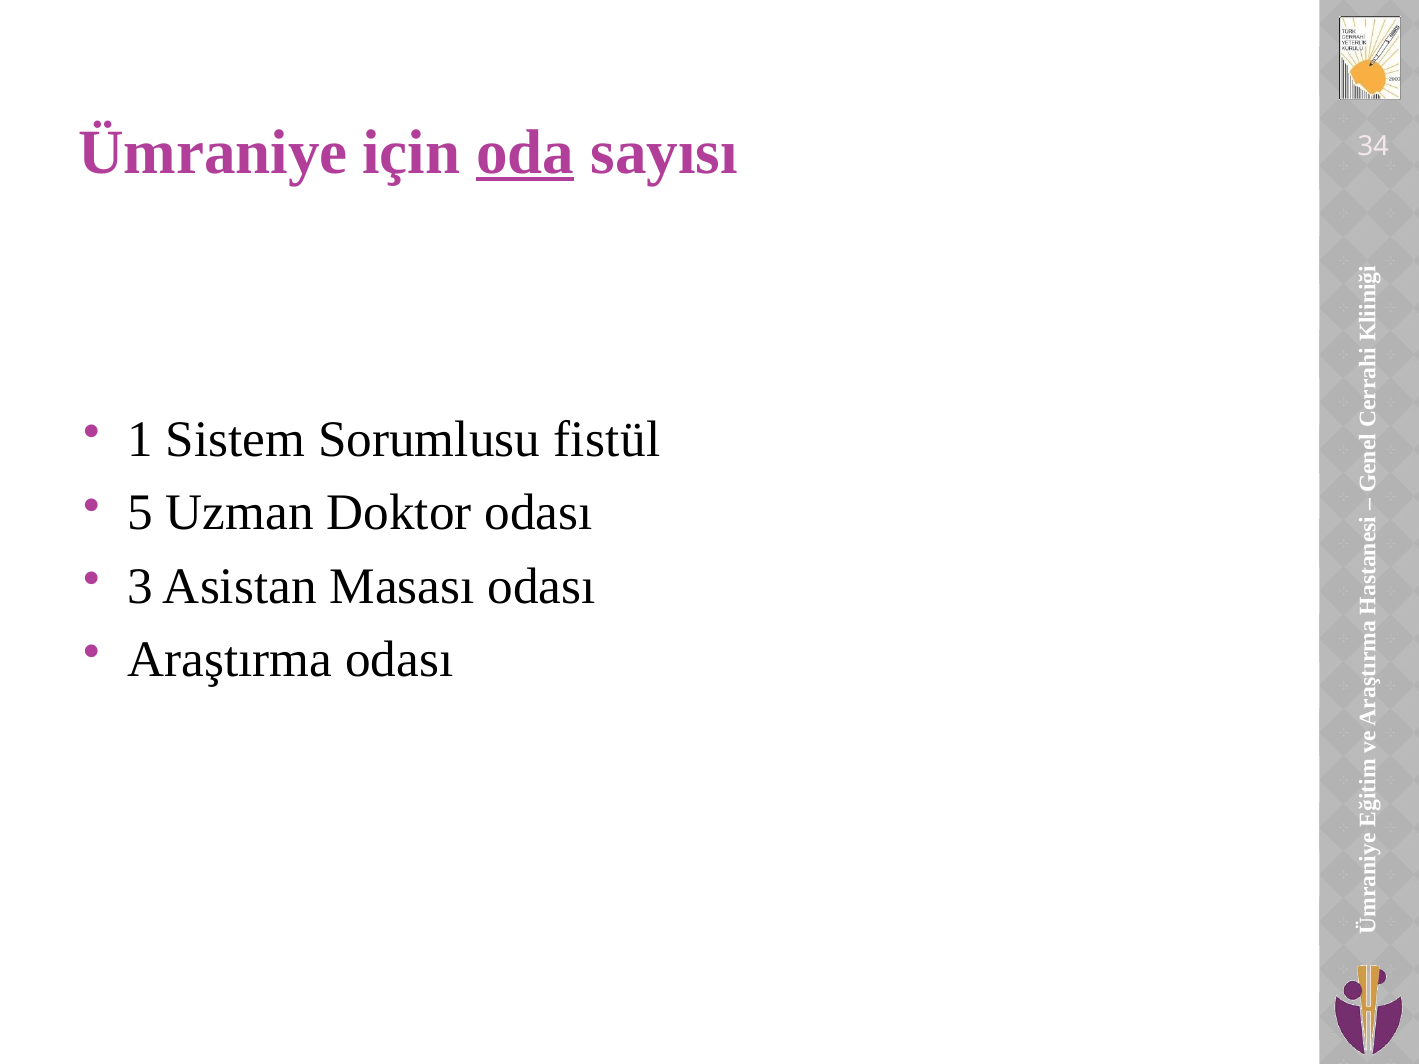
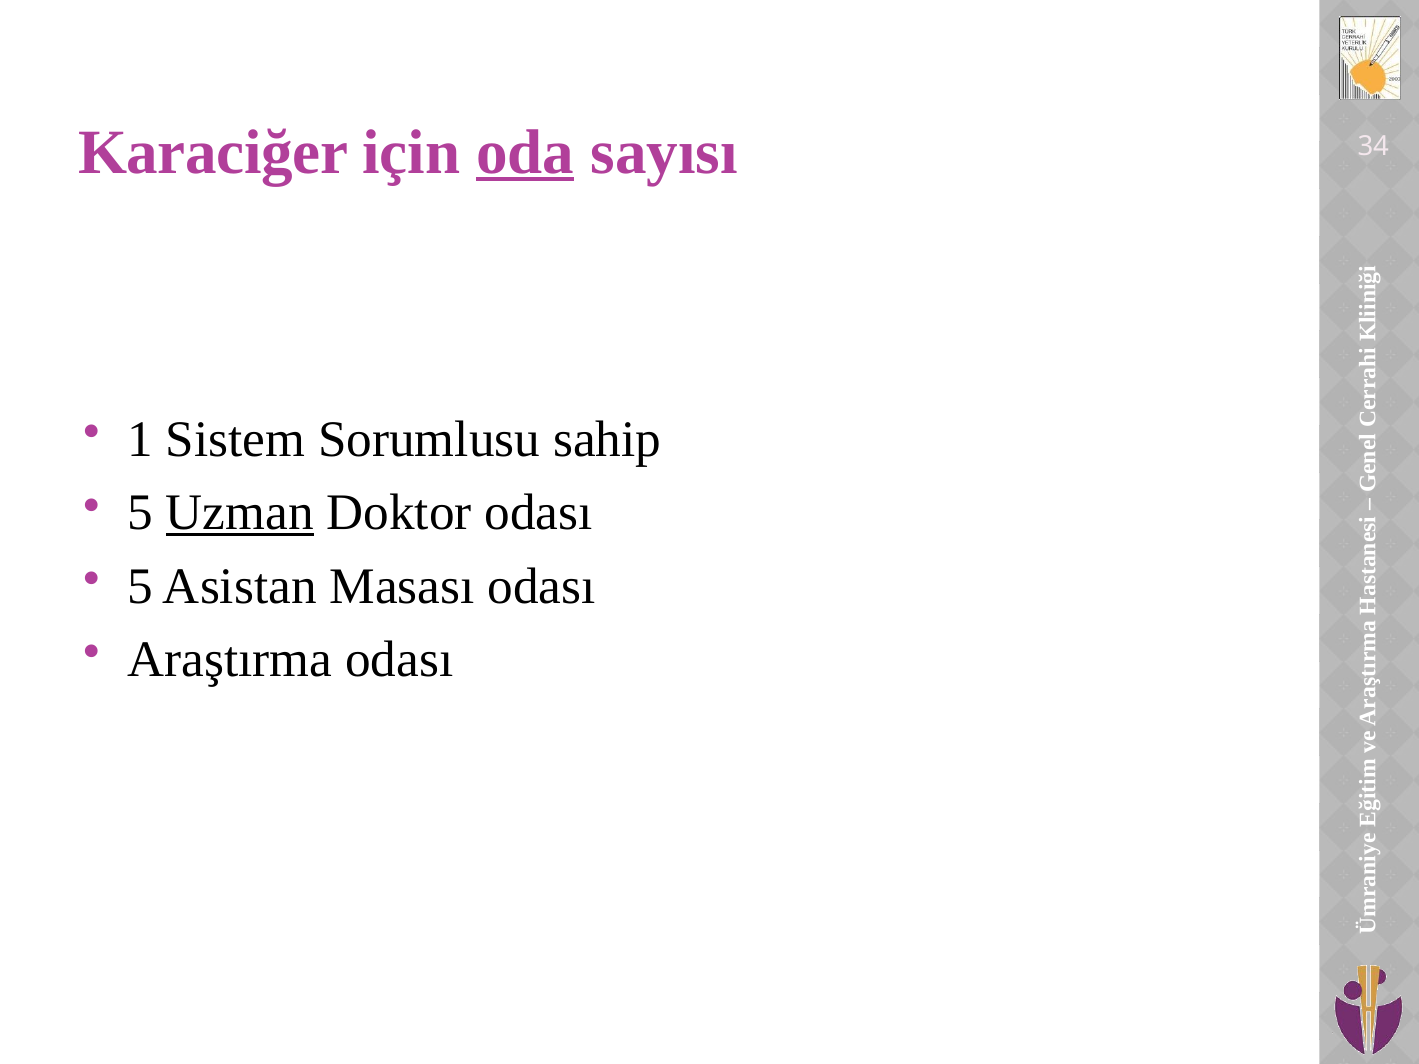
Ümraniye: Ümraniye -> Karaciğer
fistül: fistül -> sahip
Uzman underline: none -> present
3 at (140, 586): 3 -> 5
